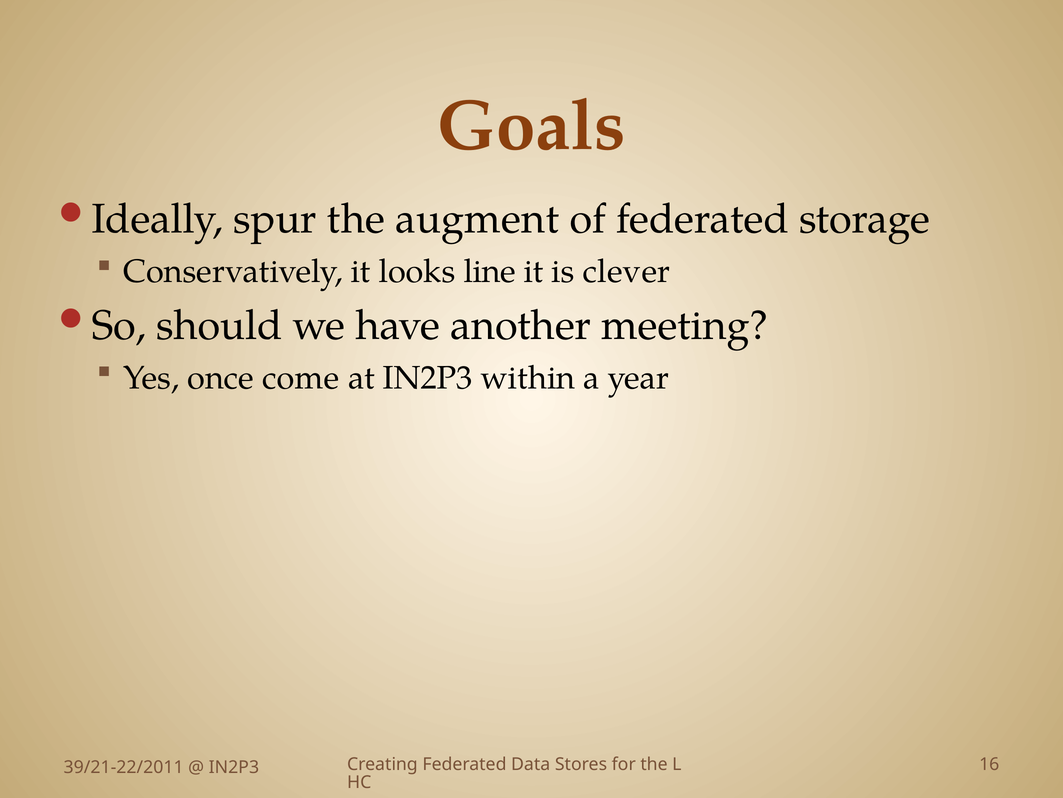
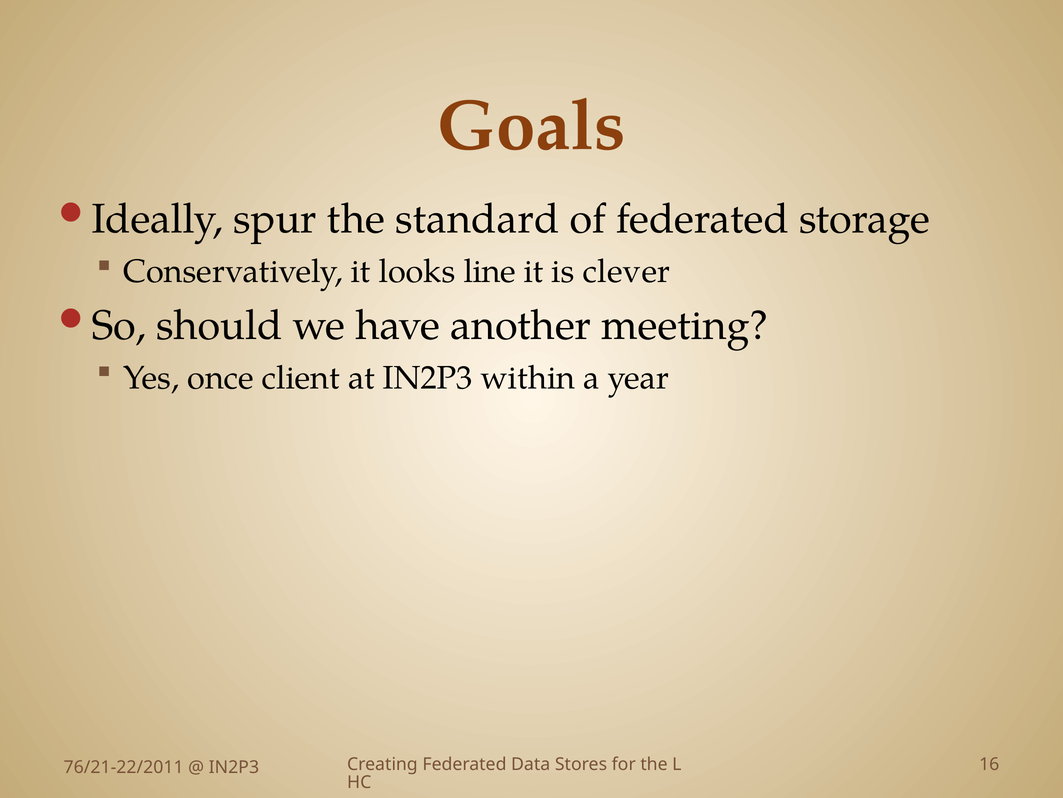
augment: augment -> standard
come: come -> client
39/21-22/2011: 39/21-22/2011 -> 76/21-22/2011
